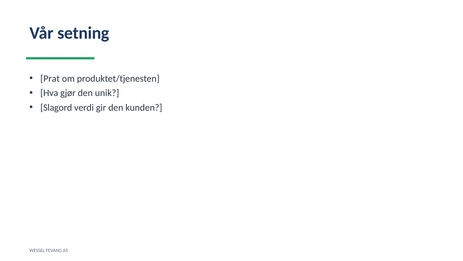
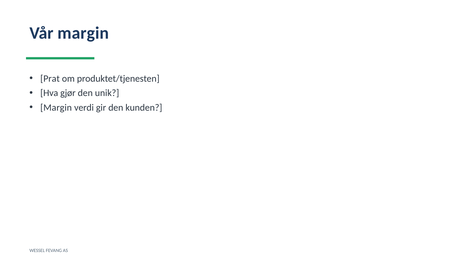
Vår setning: setning -> margin
Slagord at (56, 107): Slagord -> Margin
